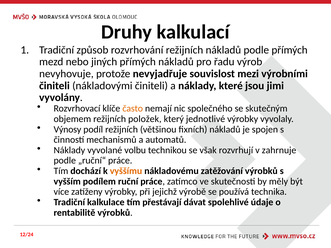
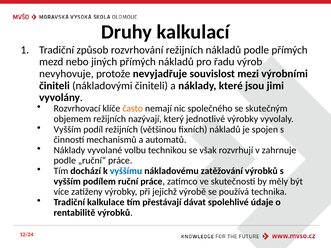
položek: položek -> nazývají
Výnosy at (67, 129): Výnosy -> Vyšším
vyššímu colour: orange -> blue
